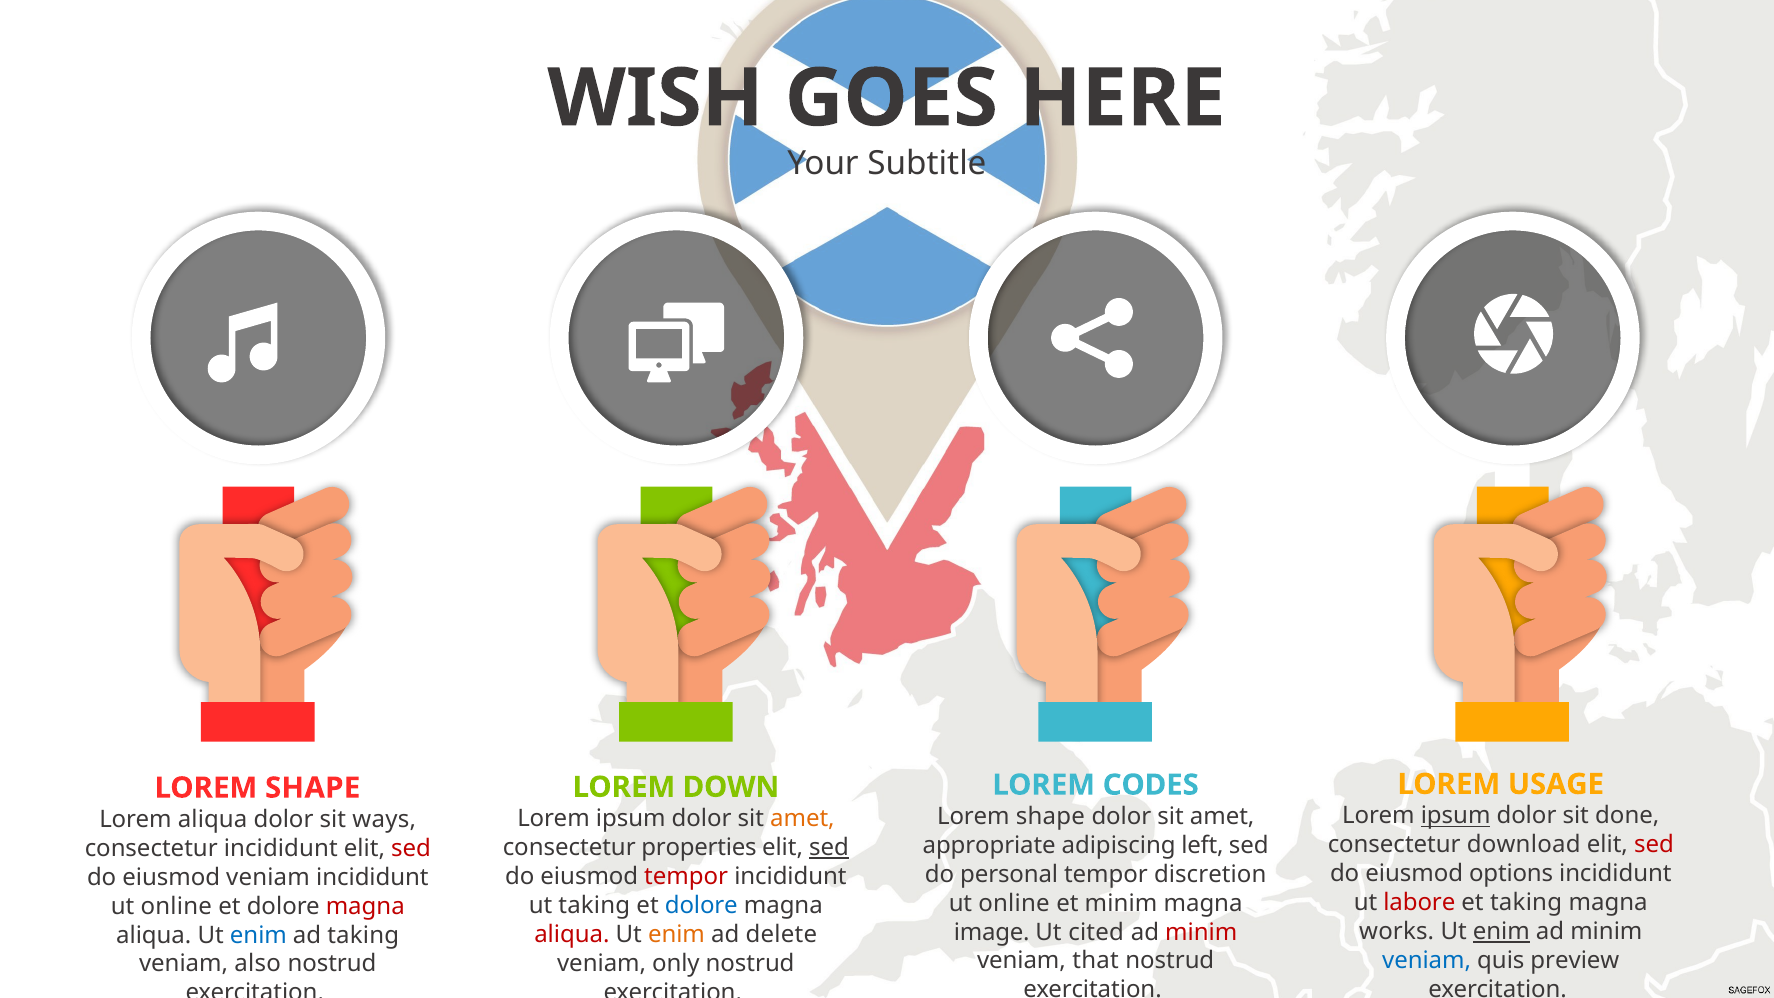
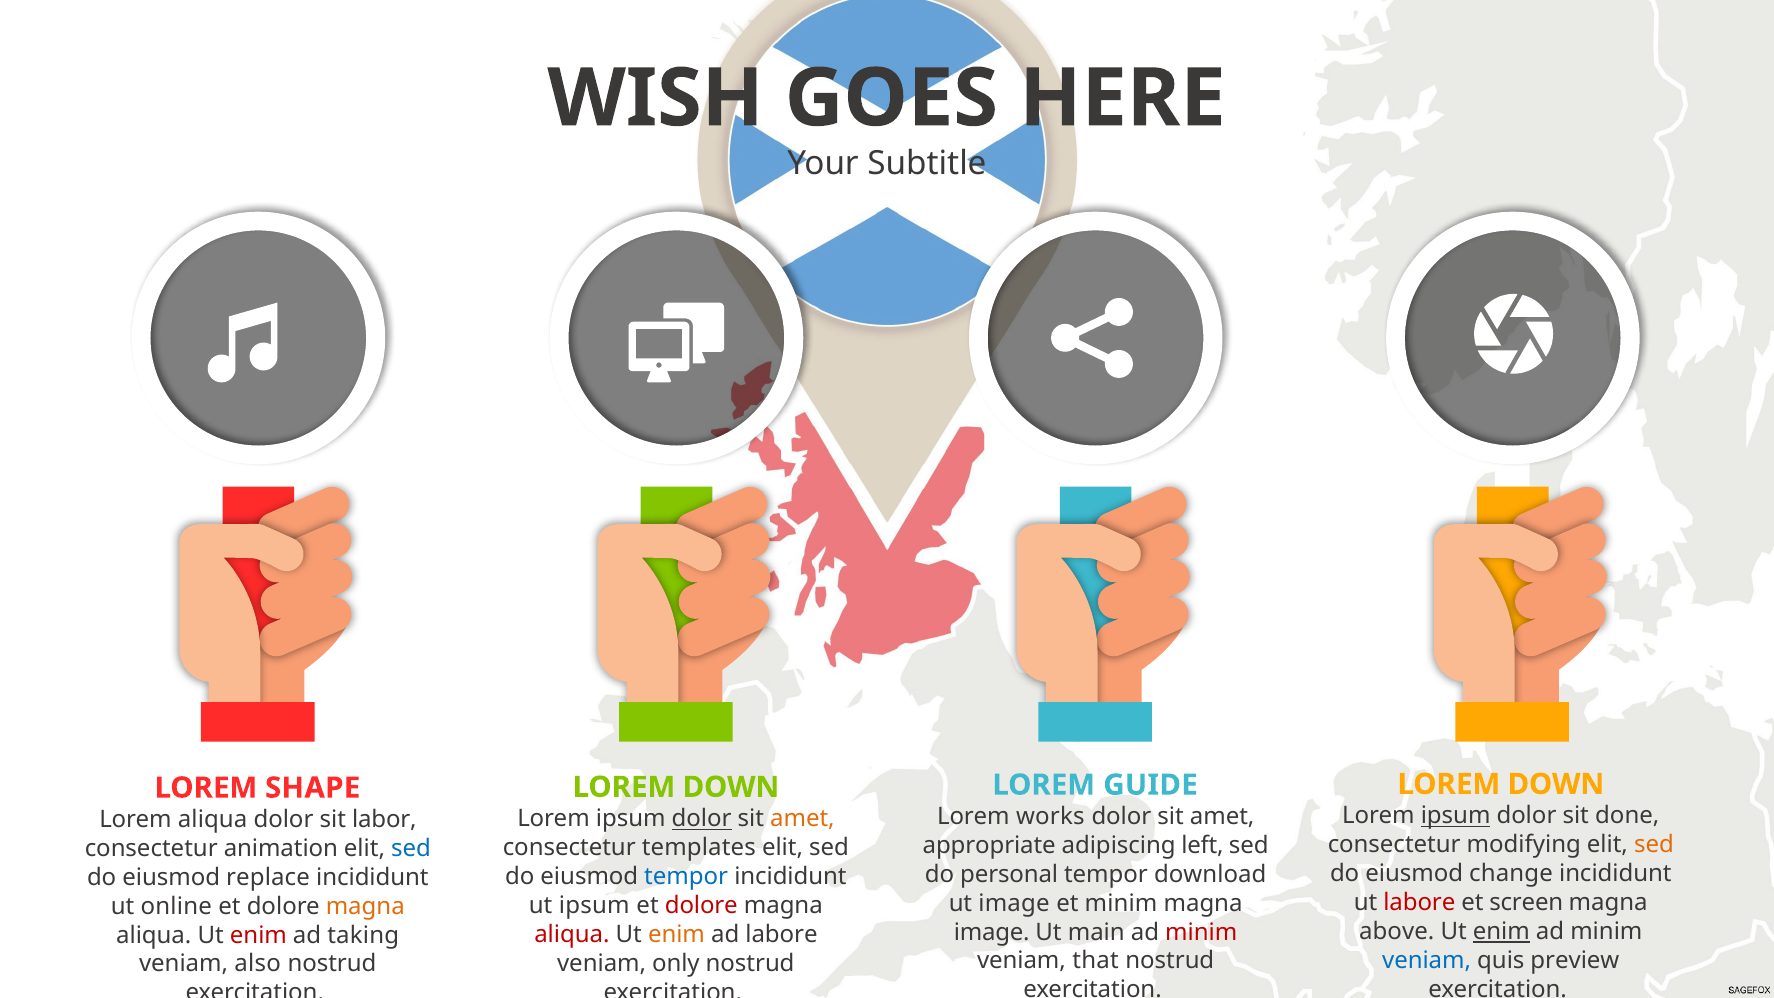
USAGE at (1556, 784): USAGE -> DOWN
CODES: CODES -> GUIDE
shape at (1050, 817): shape -> works
dolor at (702, 819) underline: none -> present
ways: ways -> labor
download: download -> modifying
sed at (1654, 845) colour: red -> orange
properties: properties -> templates
sed at (829, 848) underline: present -> none
consectetur incididunt: incididunt -> animation
sed at (411, 848) colour: red -> blue
options: options -> change
discretion: discretion -> download
tempor at (686, 877) colour: red -> blue
eiusmod veniam: veniam -> replace
et taking: taking -> screen
online at (1014, 903): online -> image
ut taking: taking -> ipsum
dolore at (701, 905) colour: blue -> red
magna at (365, 906) colour: red -> orange
works: works -> above
cited: cited -> main
ad delete: delete -> labore
enim at (258, 935) colour: blue -> red
